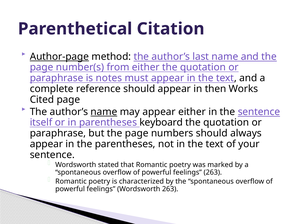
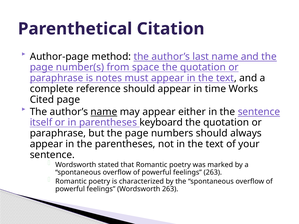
Author-page underline: present -> none
from either: either -> space
then: then -> time
